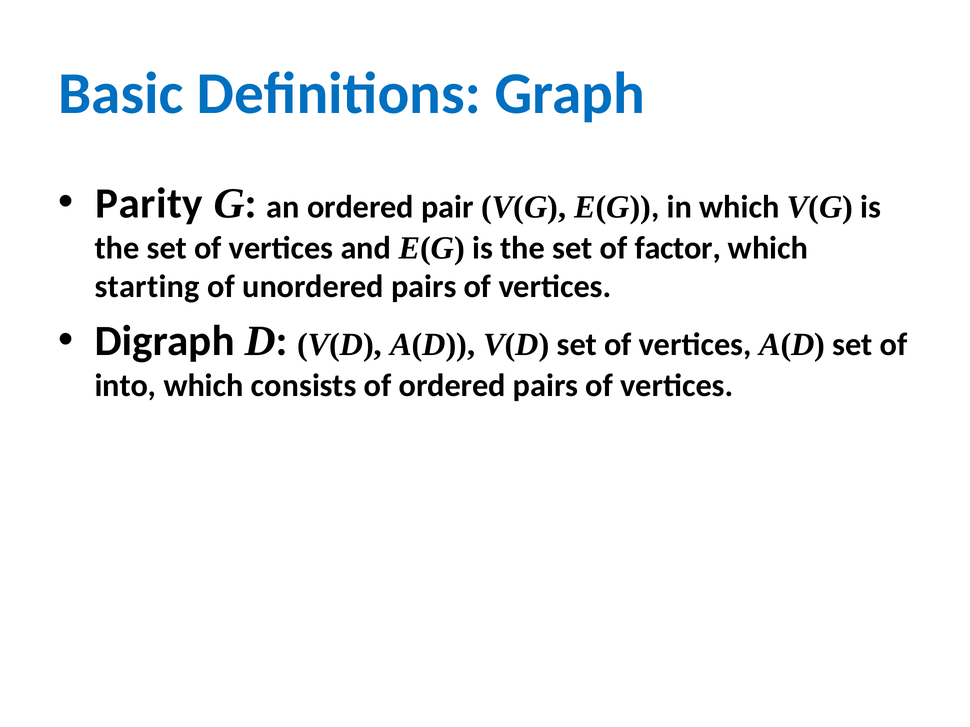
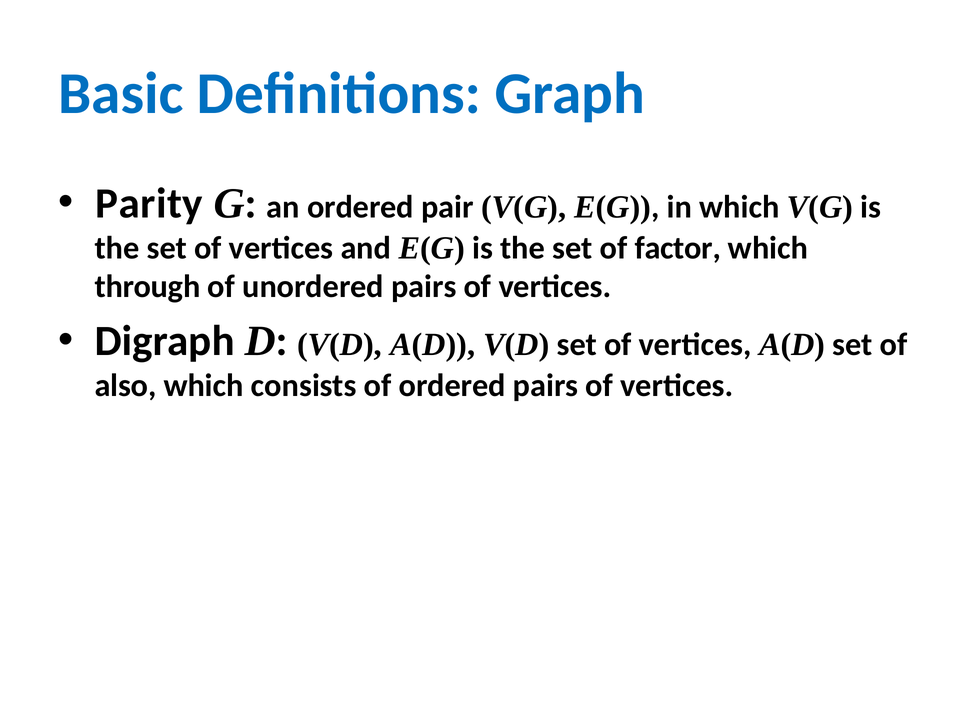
starting: starting -> through
into: into -> also
